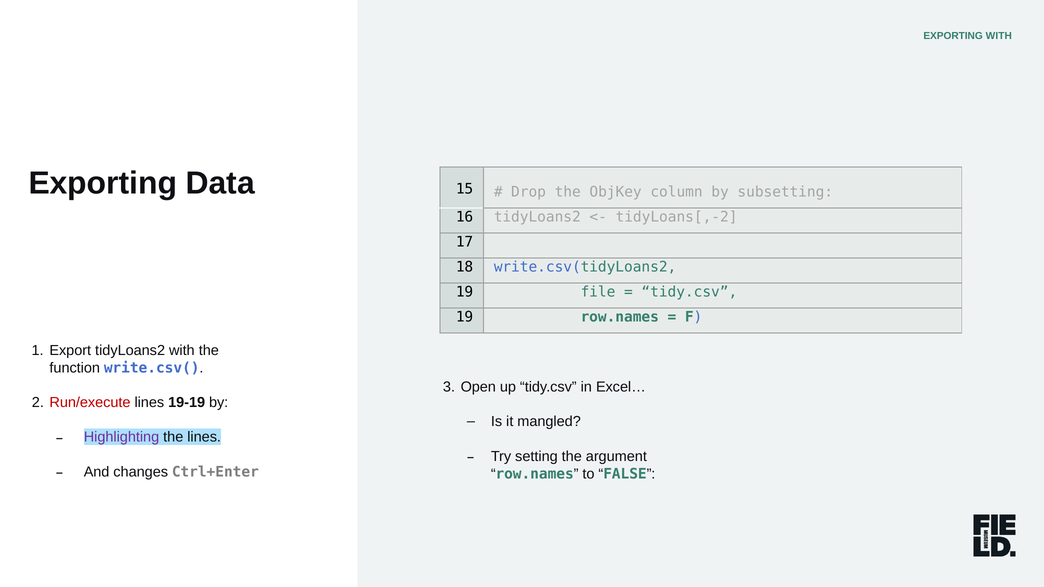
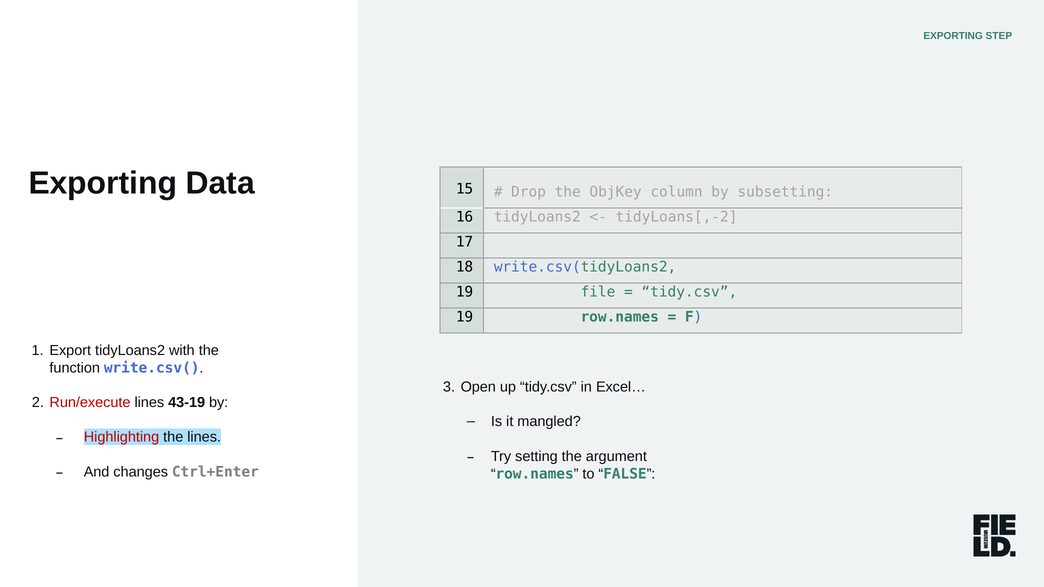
EXPORTING WITH: WITH -> STEP
19-19: 19-19 -> 43-19
Highlighting colour: purple -> red
